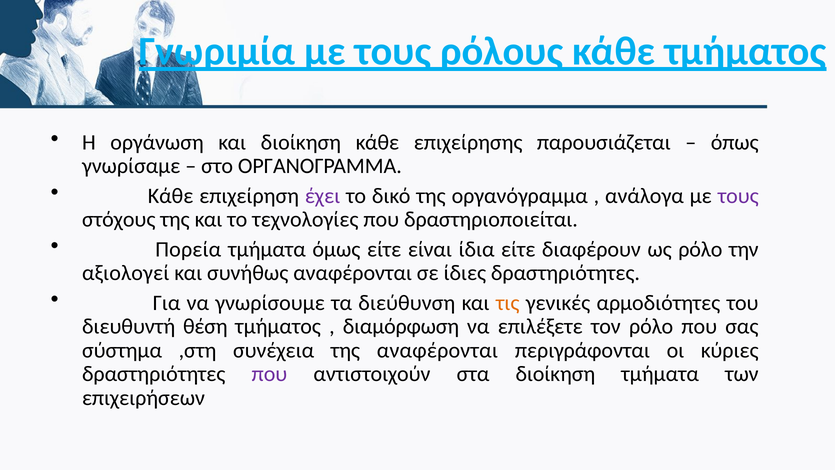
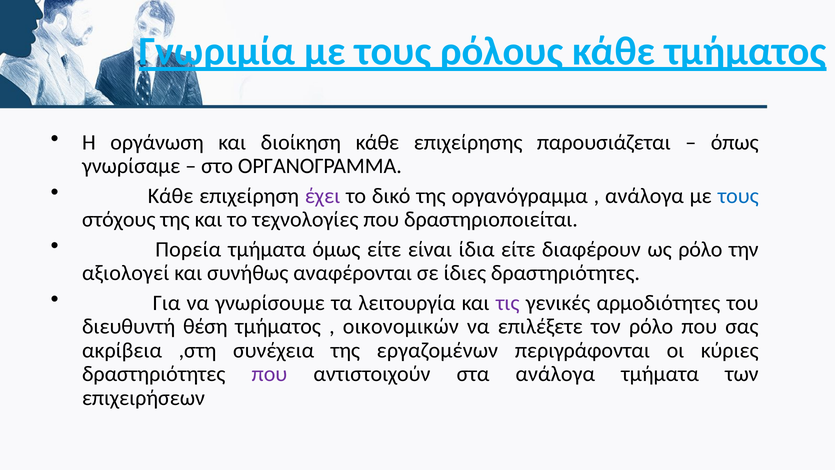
τους at (738, 196) colour: purple -> blue
διεύθυνση: διεύθυνση -> λειτουργία
τις colour: orange -> purple
διαμόρφωση: διαμόρφωση -> οικονομικών
σύστημα: σύστημα -> ακρίβεια
της αναφέρονται: αναφέρονται -> εργαζομένων
στα διοίκηση: διοίκηση -> ανάλογα
